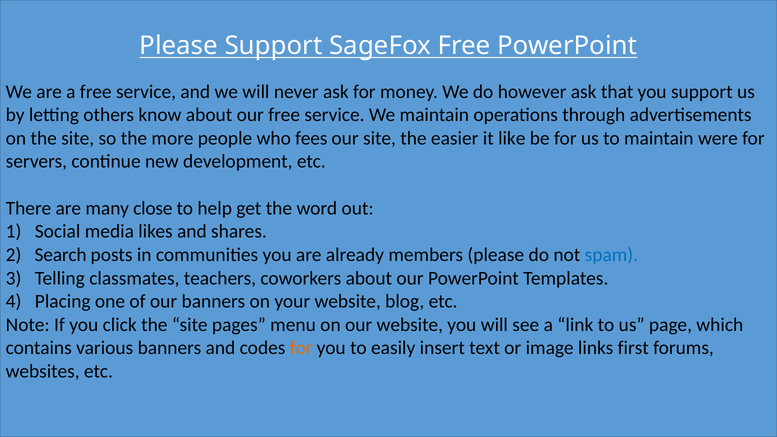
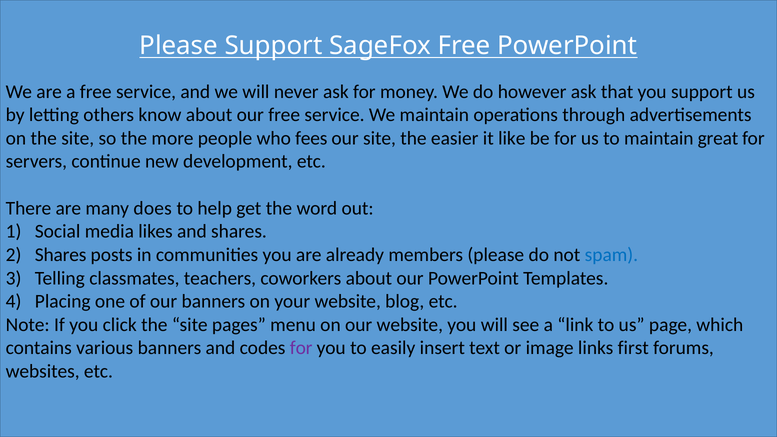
were: were -> great
close: close -> does
Search at (61, 255): Search -> Shares
for at (301, 348) colour: orange -> purple
